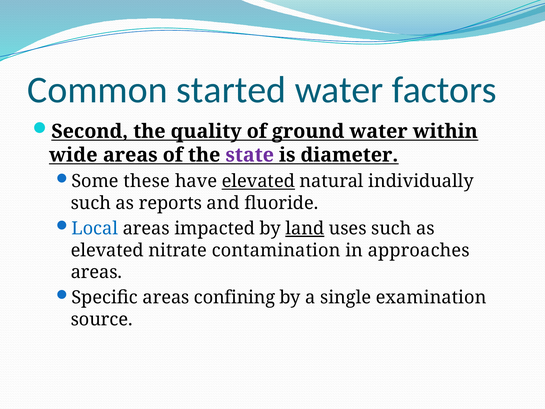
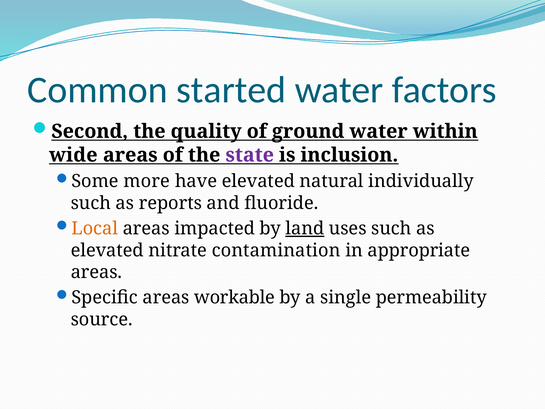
diameter: diameter -> inclusion
these: these -> more
elevated at (258, 181) underline: present -> none
Local colour: blue -> orange
approaches: approaches -> appropriate
confining: confining -> workable
examination: examination -> permeability
